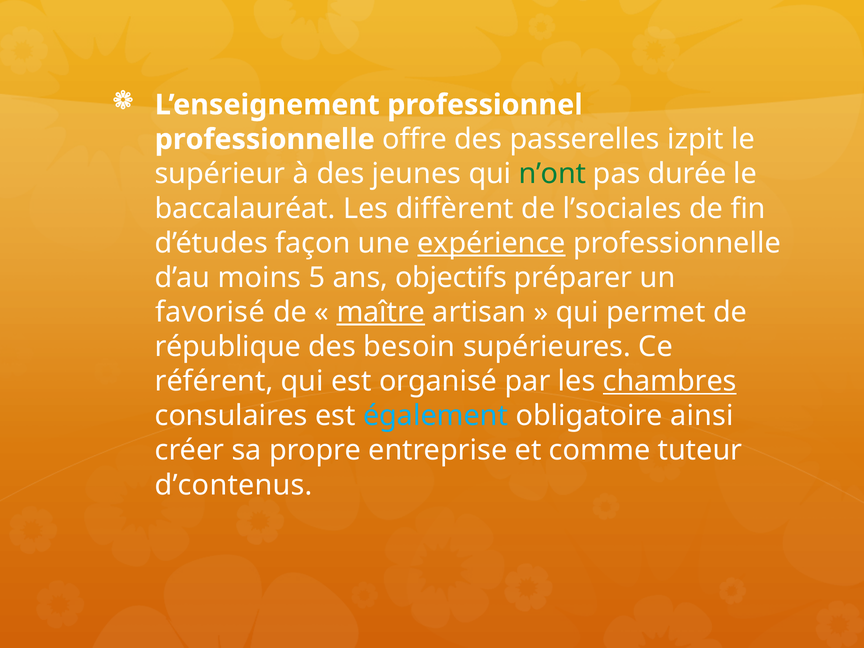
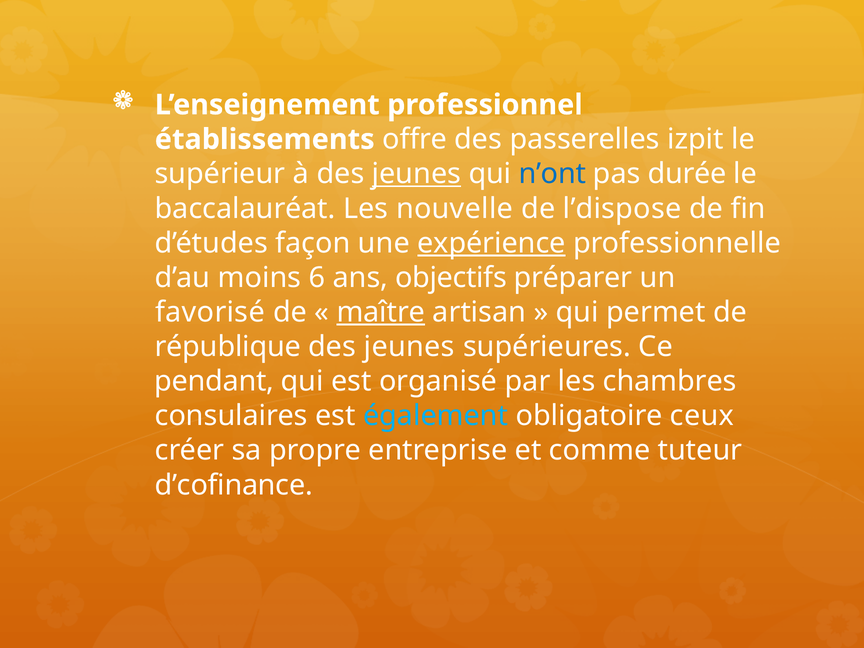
professionnelle at (265, 139): professionnelle -> établissements
jeunes at (416, 174) underline: none -> present
n’ont colour: green -> blue
diffèrent: diffèrent -> nouvelle
l’sociales: l’sociales -> l’dispose
5: 5 -> 6
besoin at (409, 347): besoin -> jeunes
référent: référent -> pendant
chambres underline: present -> none
ainsi: ainsi -> ceux
d’contenus: d’contenus -> d’cofinance
